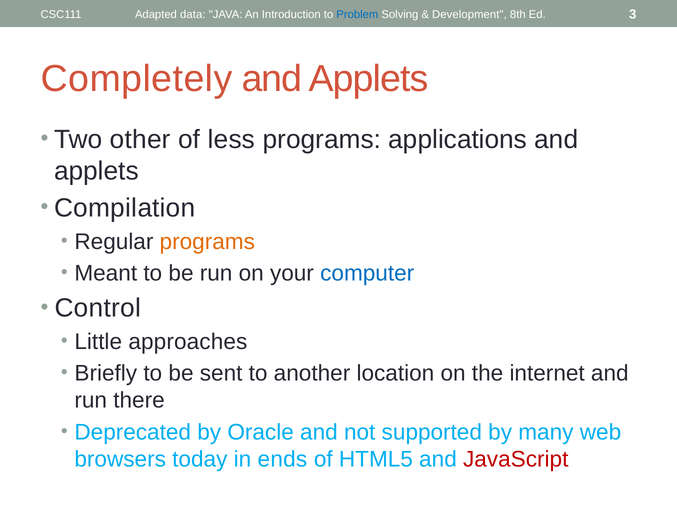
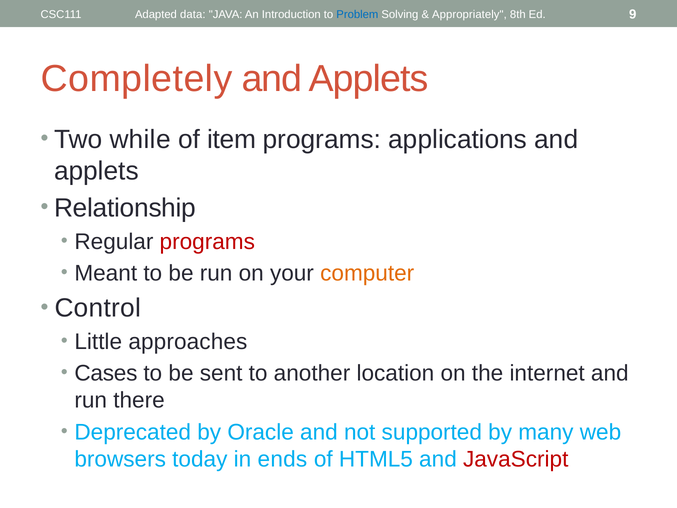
Development: Development -> Appropriately
3: 3 -> 9
other: other -> while
less: less -> item
Compilation: Compilation -> Relationship
programs at (207, 242) colour: orange -> red
computer colour: blue -> orange
Briefly: Briefly -> Cases
